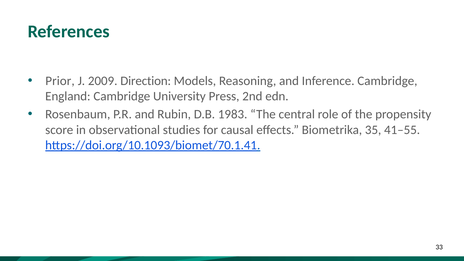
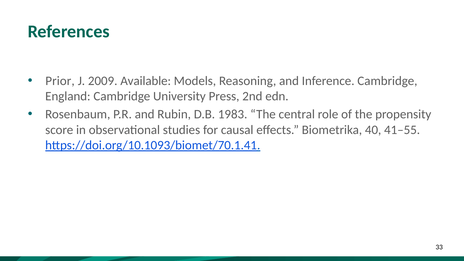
Direction: Direction -> Available
35: 35 -> 40
